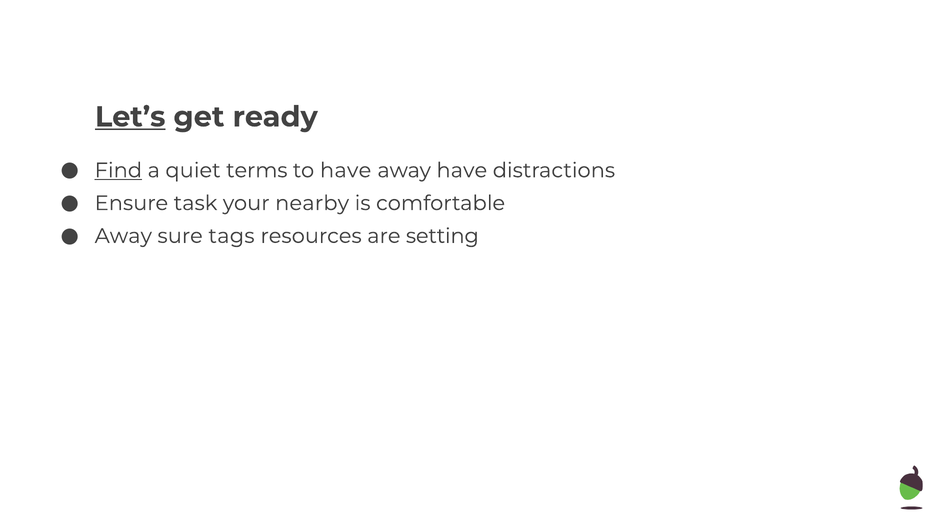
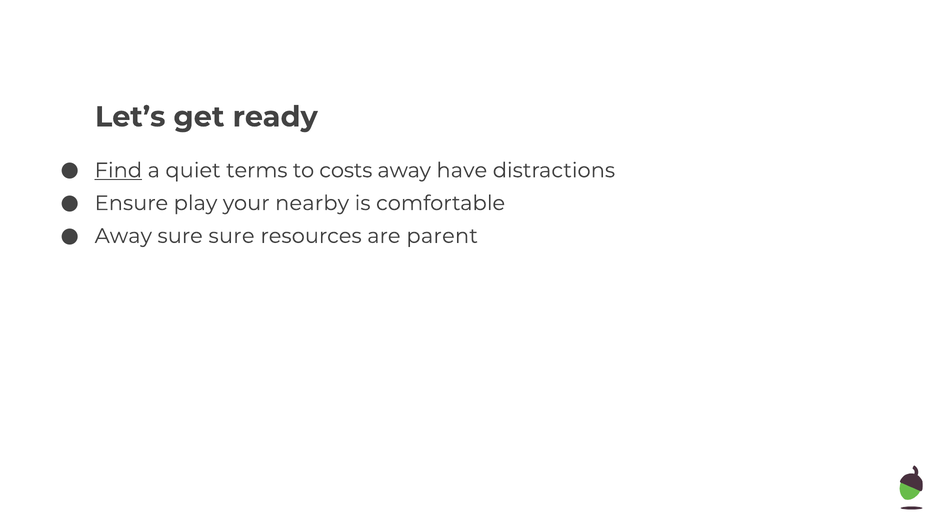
Let’s underline: present -> none
to have: have -> costs
task: task -> play
sure tags: tags -> sure
setting: setting -> parent
